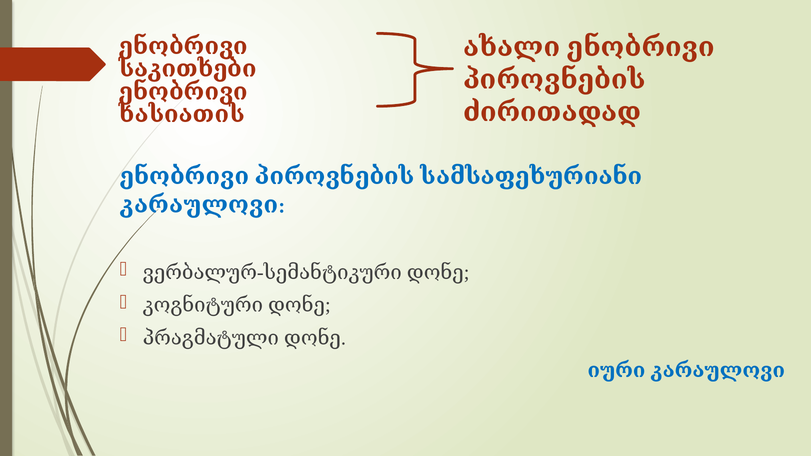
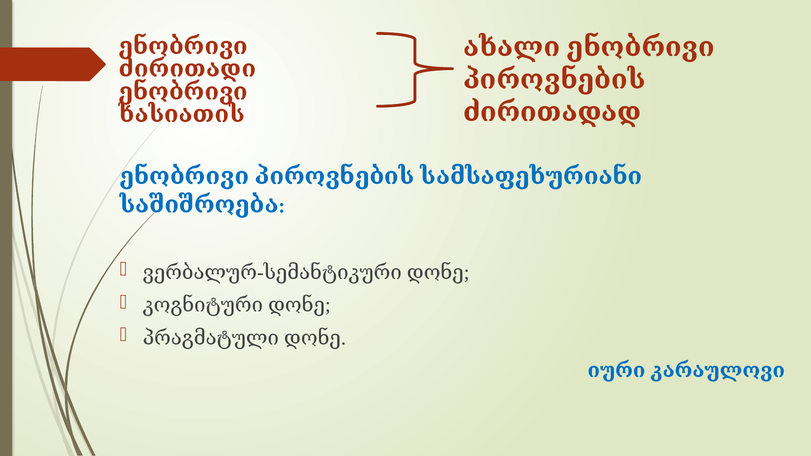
საკითხები: საკითხები -> ძირითადი
კარაულოვი at (199, 205): კარაულოვი -> საშიშროება
